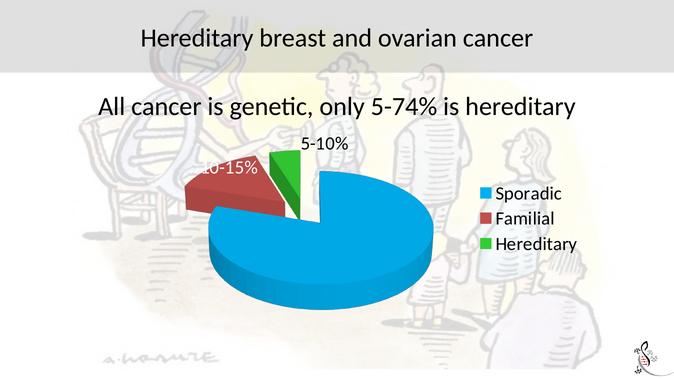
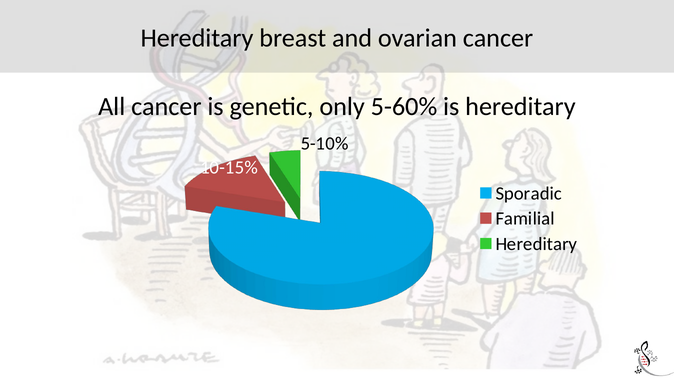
5-74%: 5-74% -> 5-60%
